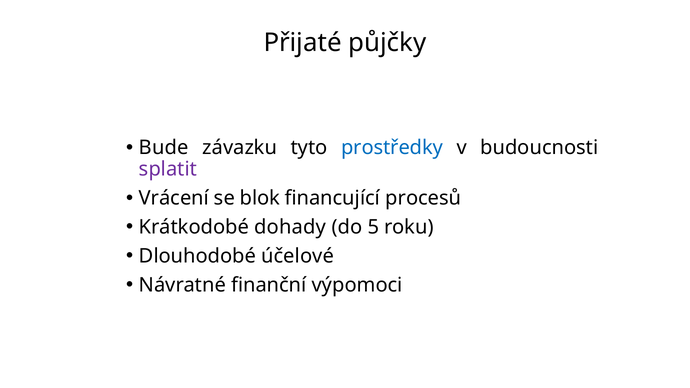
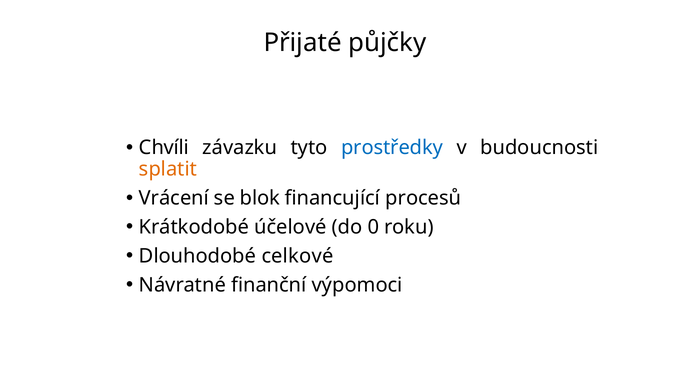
Bude: Bude -> Chvíli
splatit colour: purple -> orange
dohady: dohady -> účelové
5: 5 -> 0
účelové: účelové -> celkové
